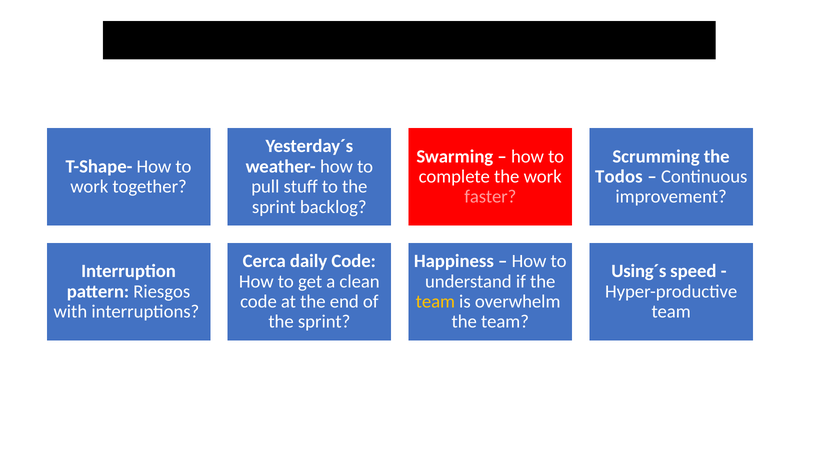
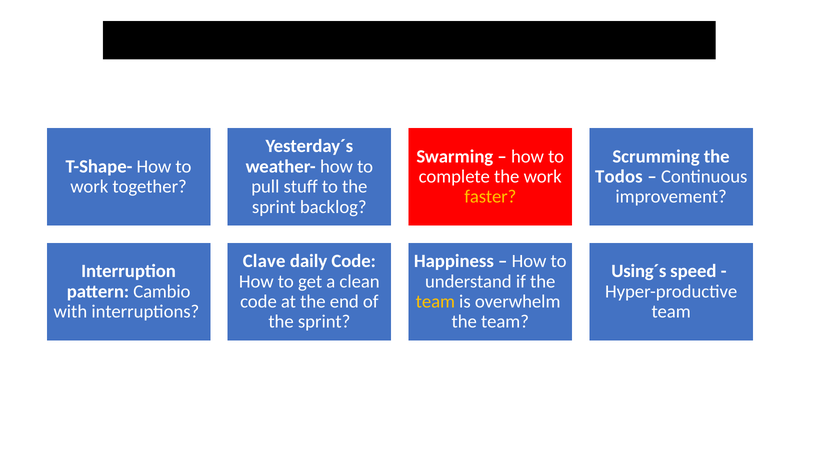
faster colour: pink -> yellow
Cerca: Cerca -> Clave
Riesgos: Riesgos -> Cambio
